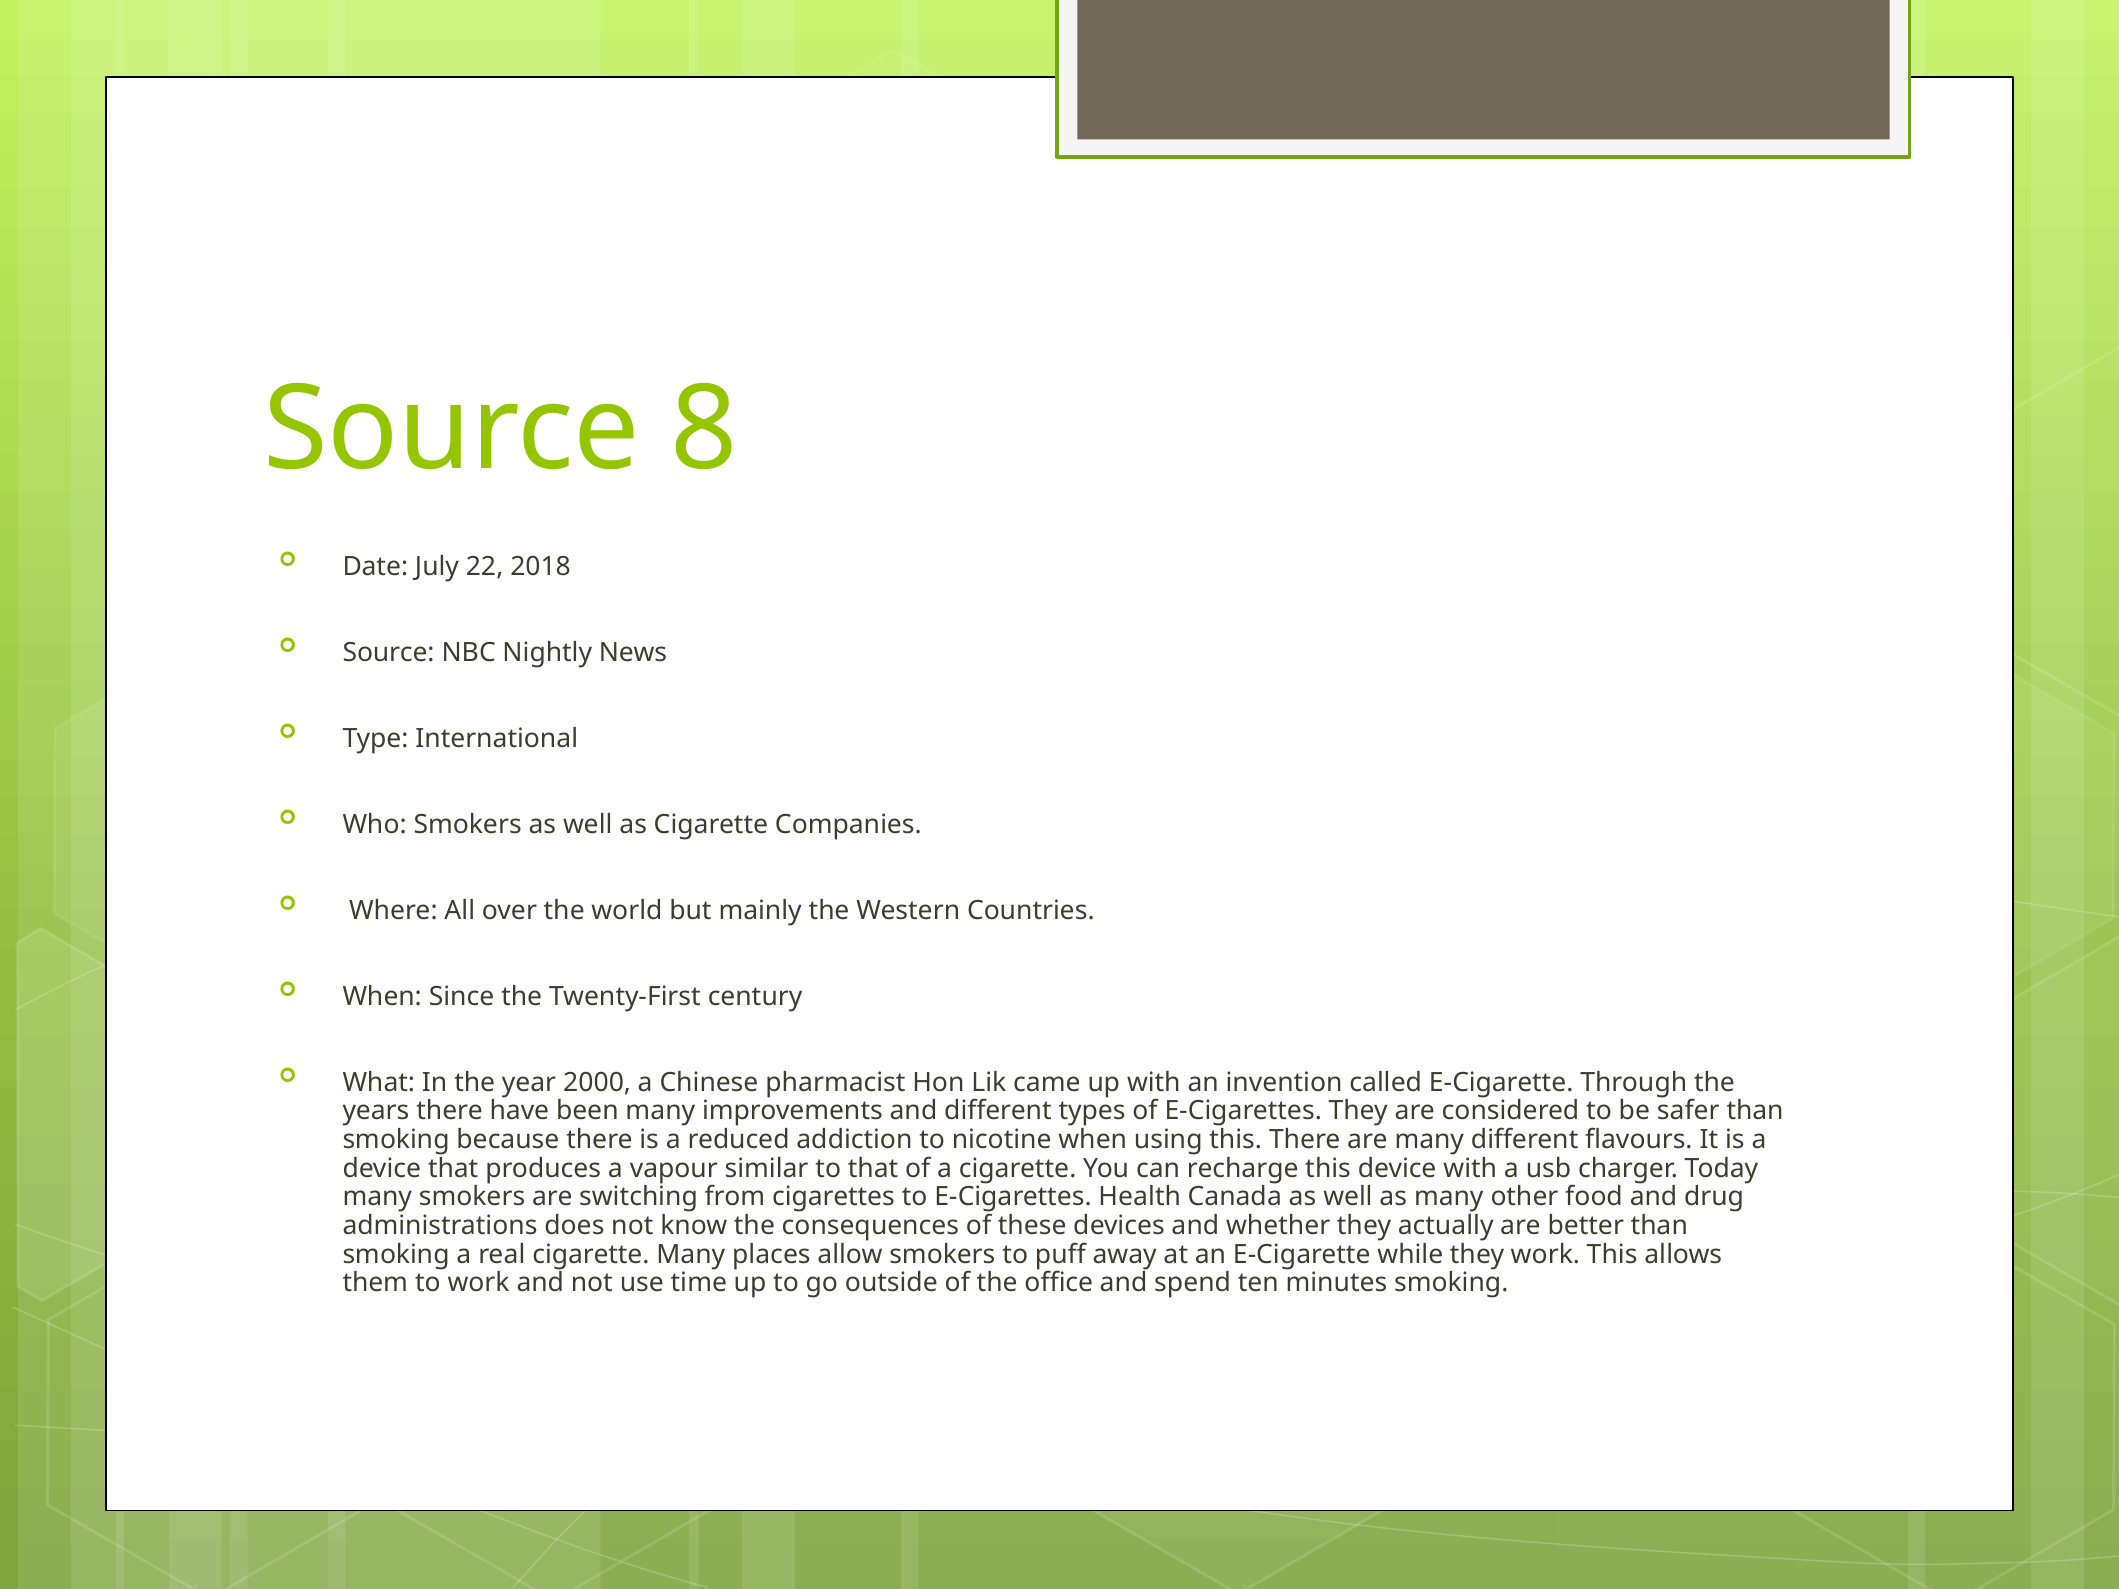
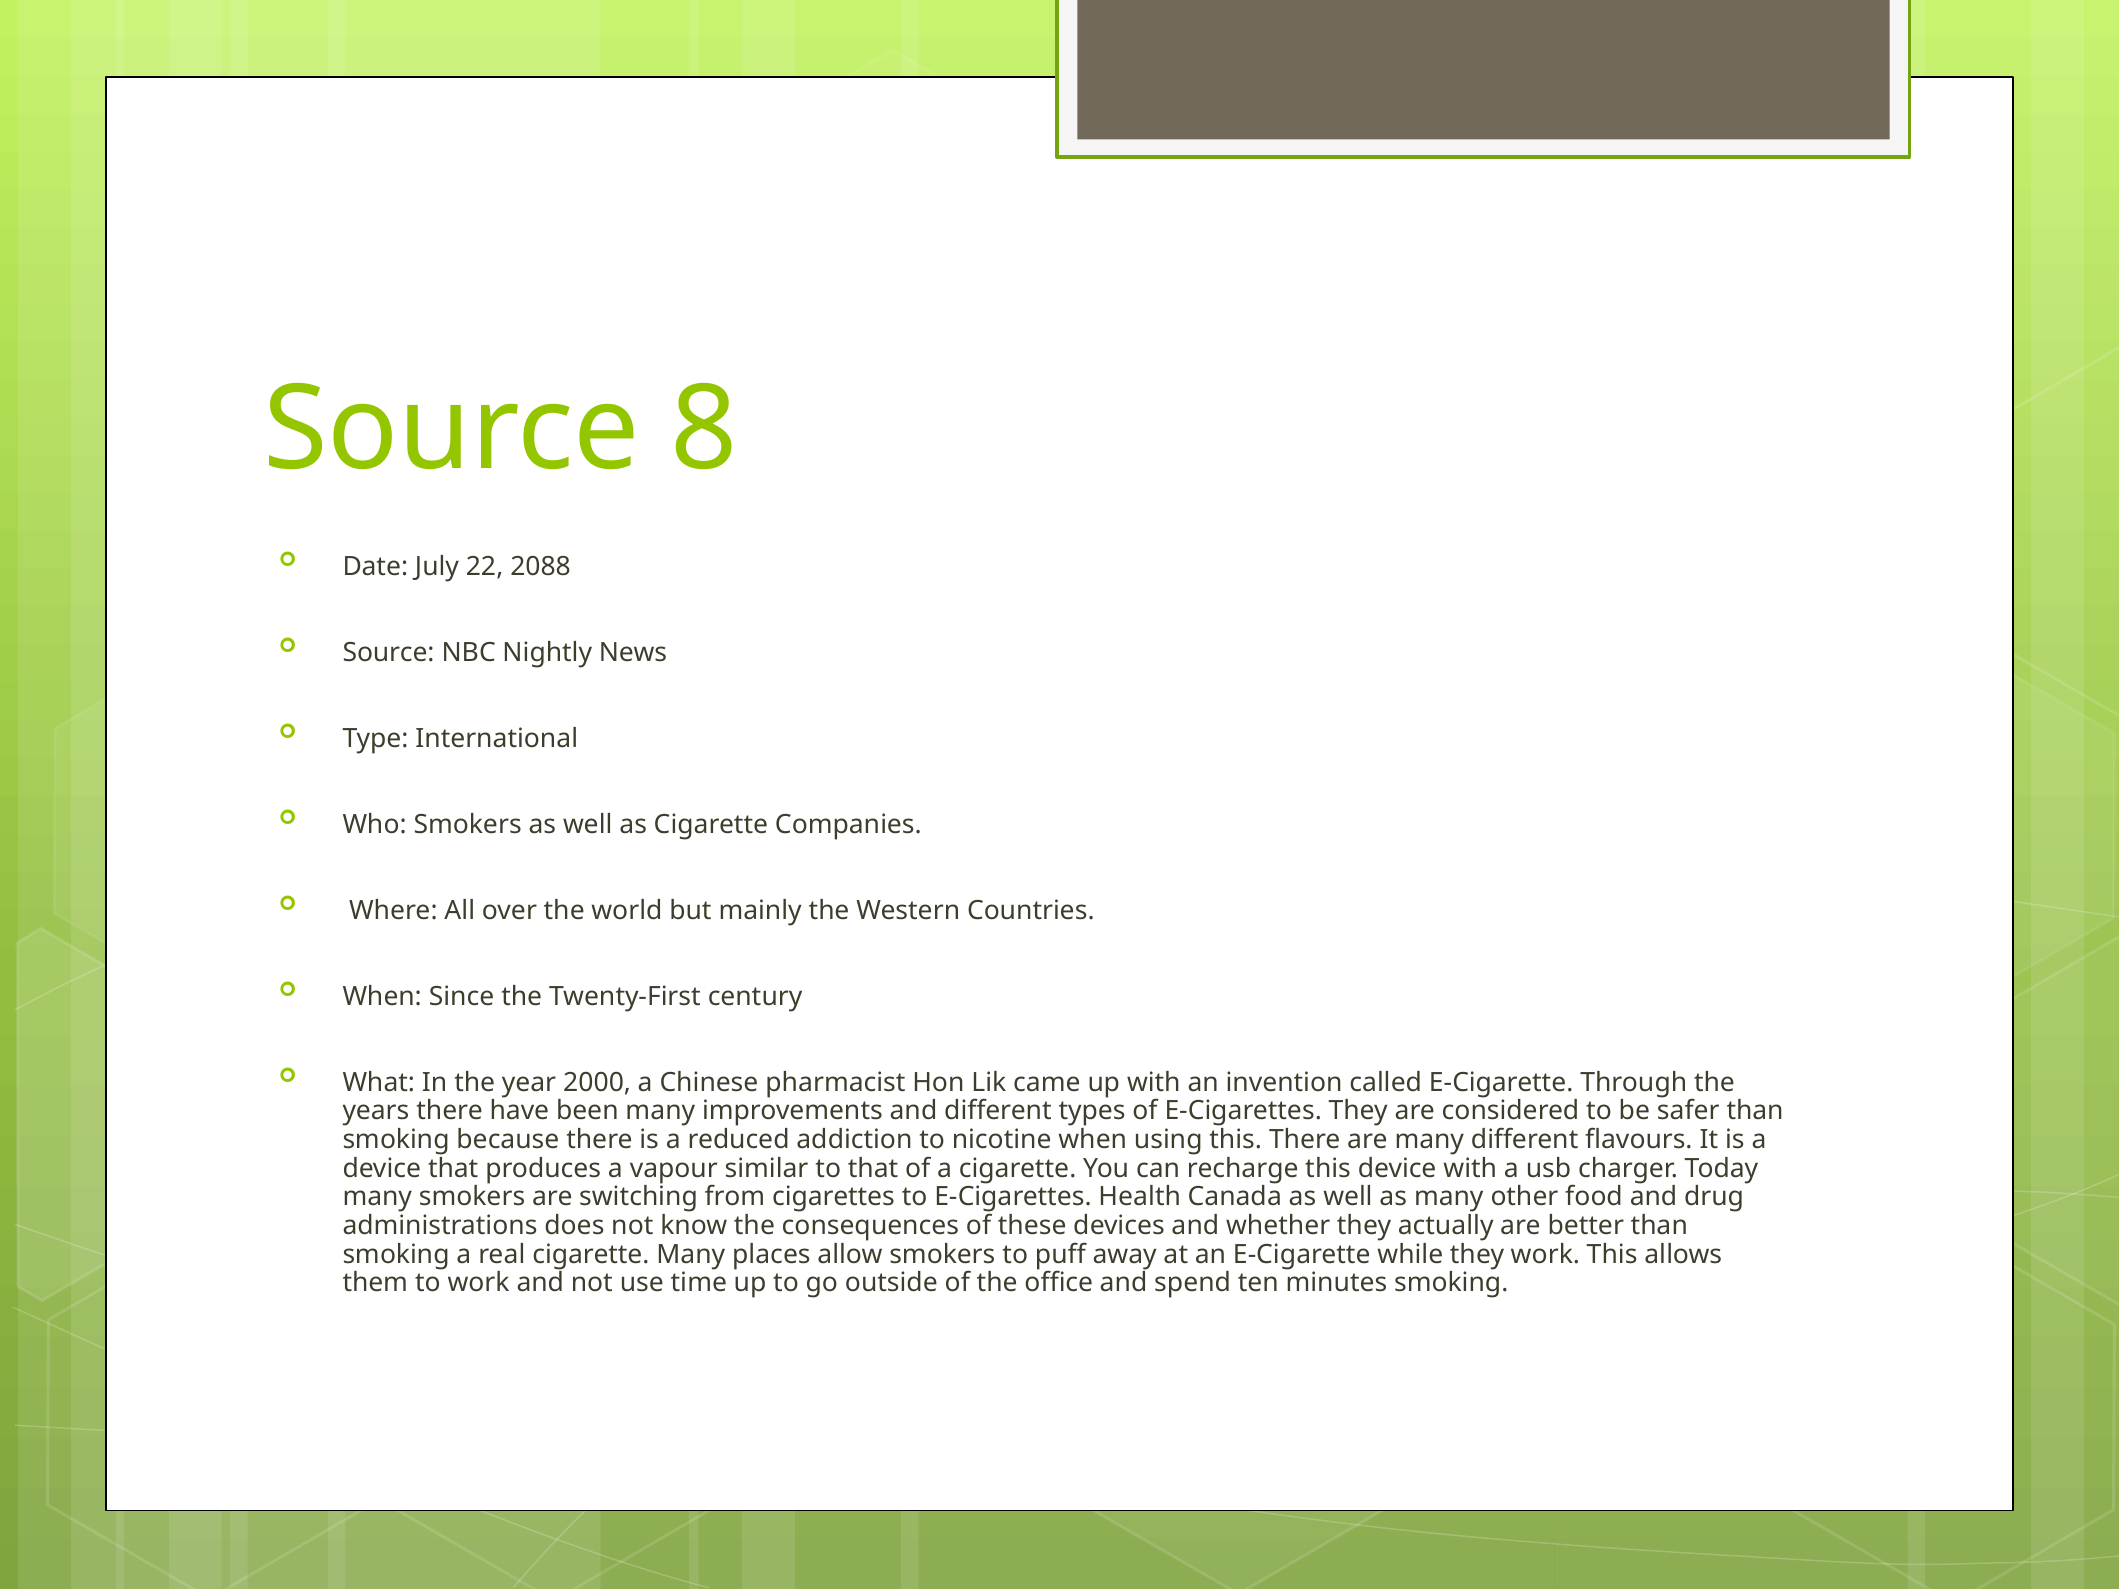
2018: 2018 -> 2088
